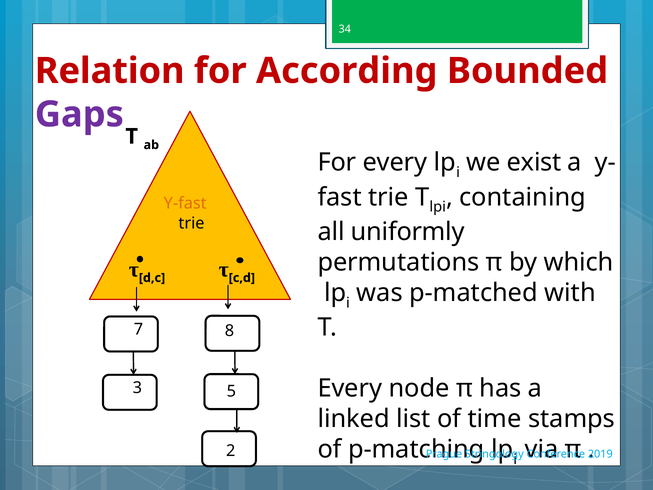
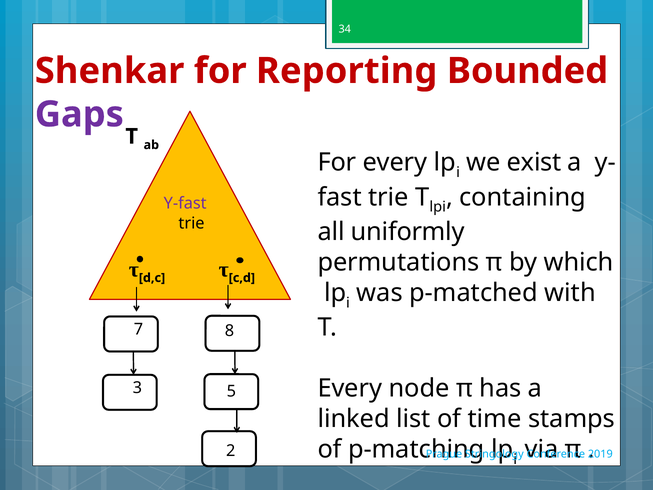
Relation: Relation -> Shenkar
According: According -> Reporting
Y-fast colour: orange -> purple
